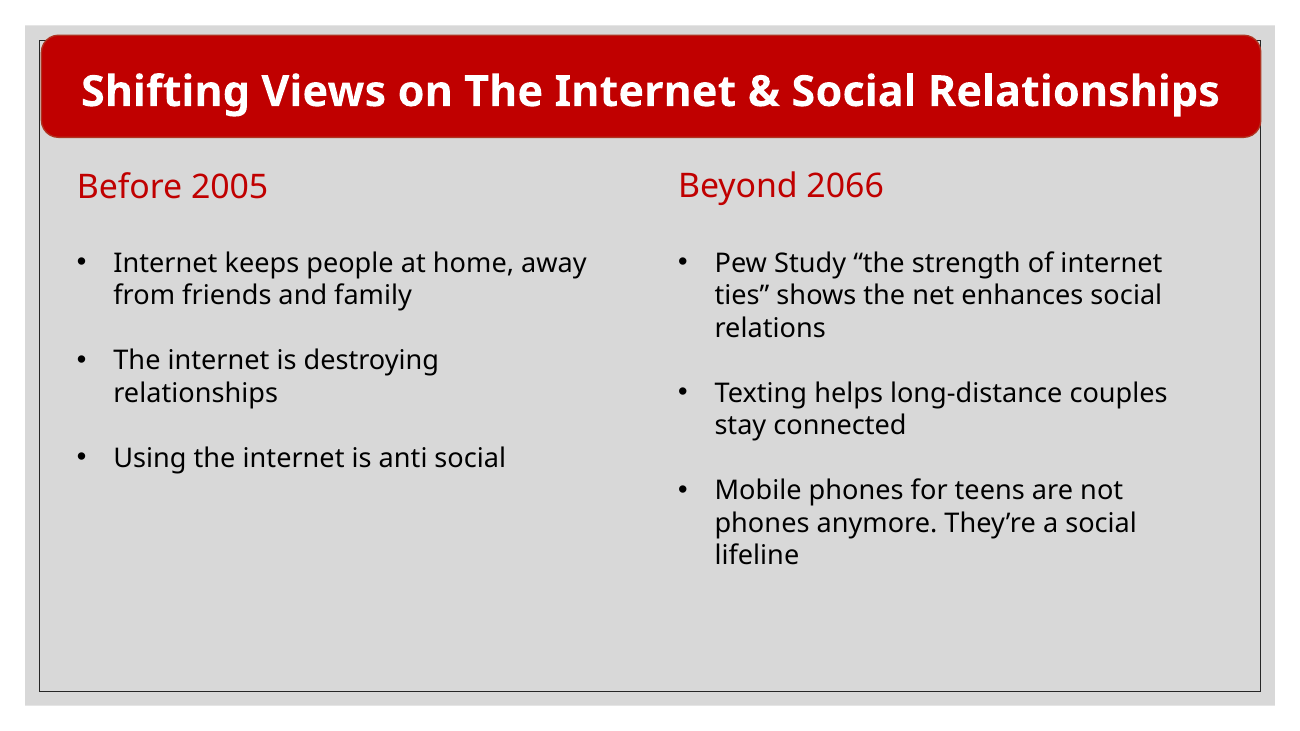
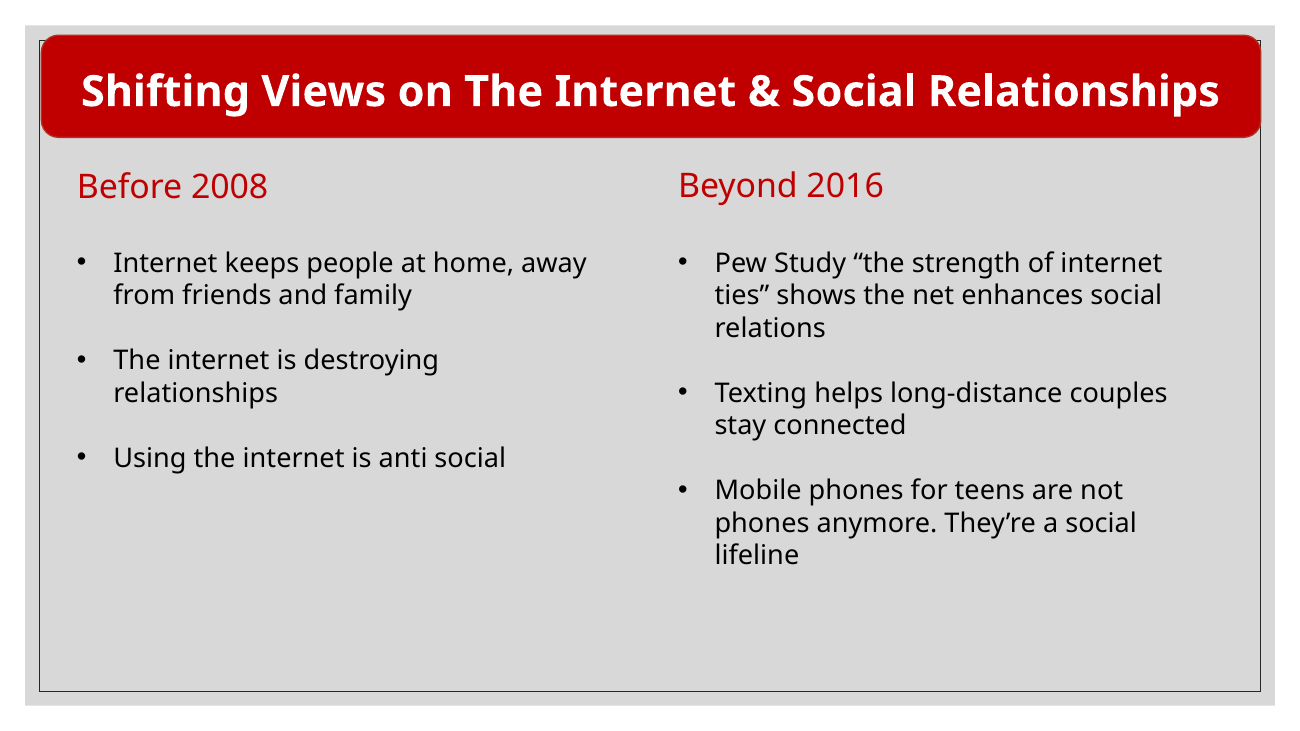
2005: 2005 -> 2008
2066: 2066 -> 2016
